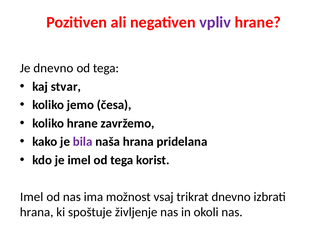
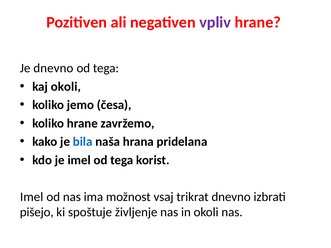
kaj stvar: stvar -> okoli
bila colour: purple -> blue
hrana at (37, 212): hrana -> pišejo
